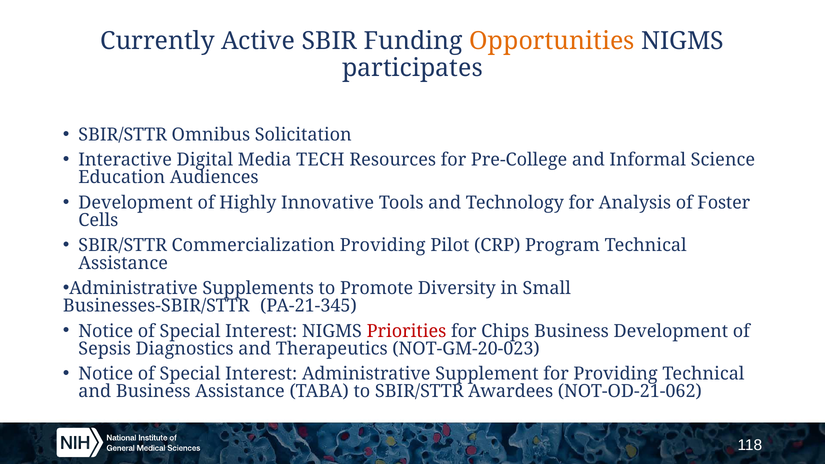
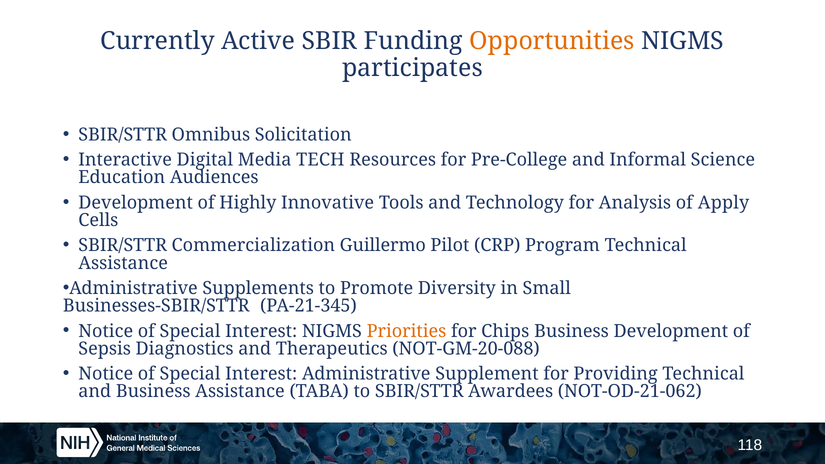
Foster: Foster -> Apply
Commercialization Providing: Providing -> Guillermo
Priorities colour: red -> orange
NOT-GM-20-023: NOT-GM-20-023 -> NOT-GM-20-088
